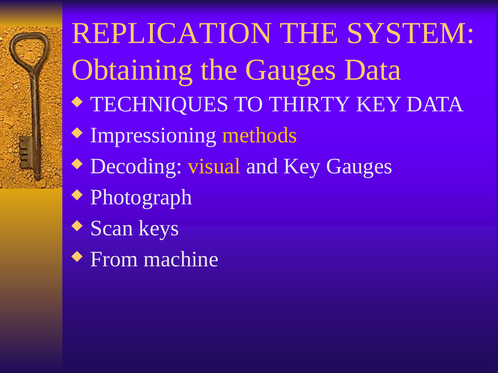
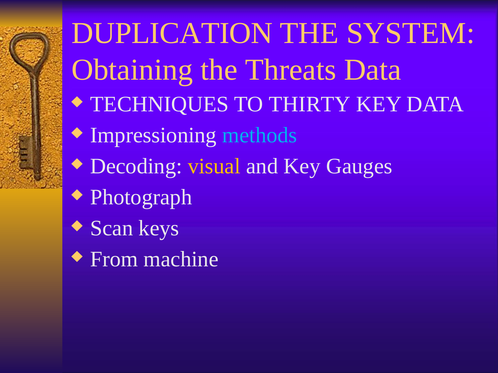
REPLICATION: REPLICATION -> DUPLICATION
the Gauges: Gauges -> Threats
methods colour: yellow -> light blue
